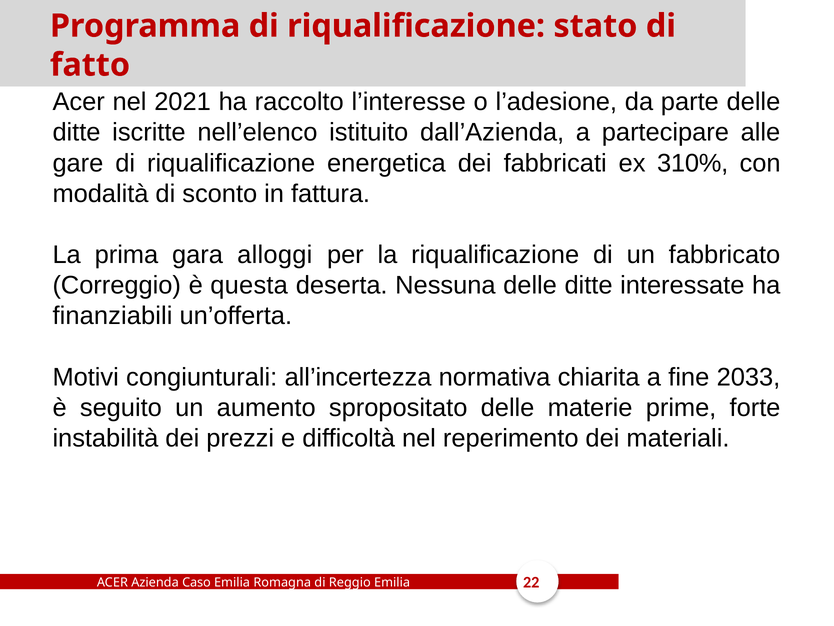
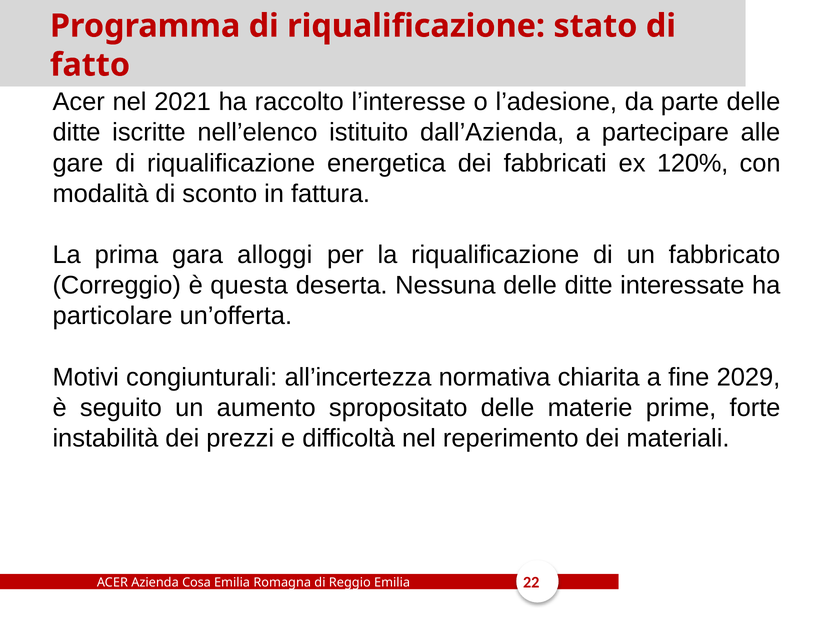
310%: 310% -> 120%
finanziabili: finanziabili -> particolare
2033: 2033 -> 2029
Caso: Caso -> Cosa
